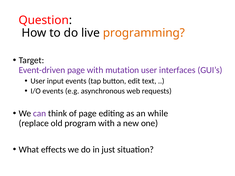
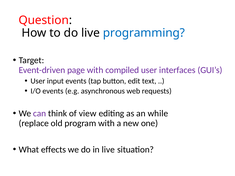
programming colour: orange -> blue
mutation: mutation -> compiled
of page: page -> view
in just: just -> live
